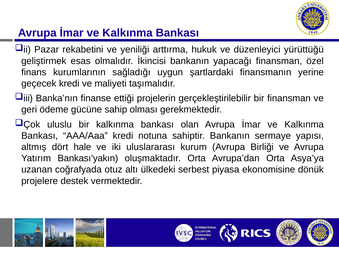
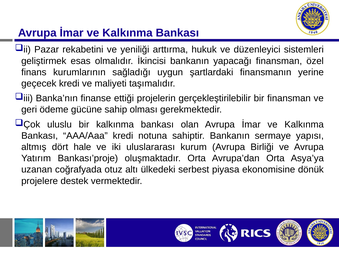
yürüttüğü: yürüttüğü -> sistemleri
Bankası’yakın: Bankası’yakın -> Bankası’proje
